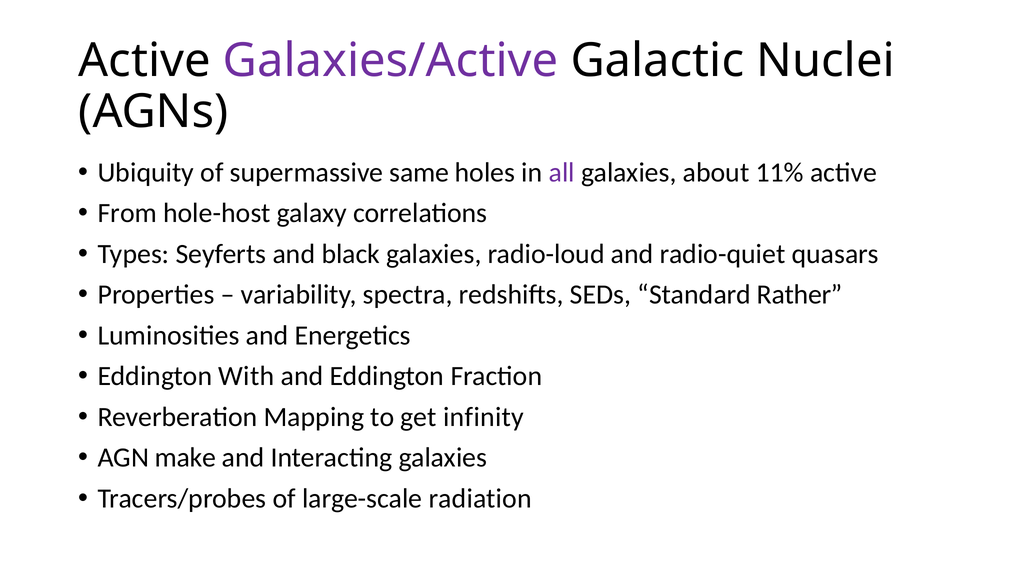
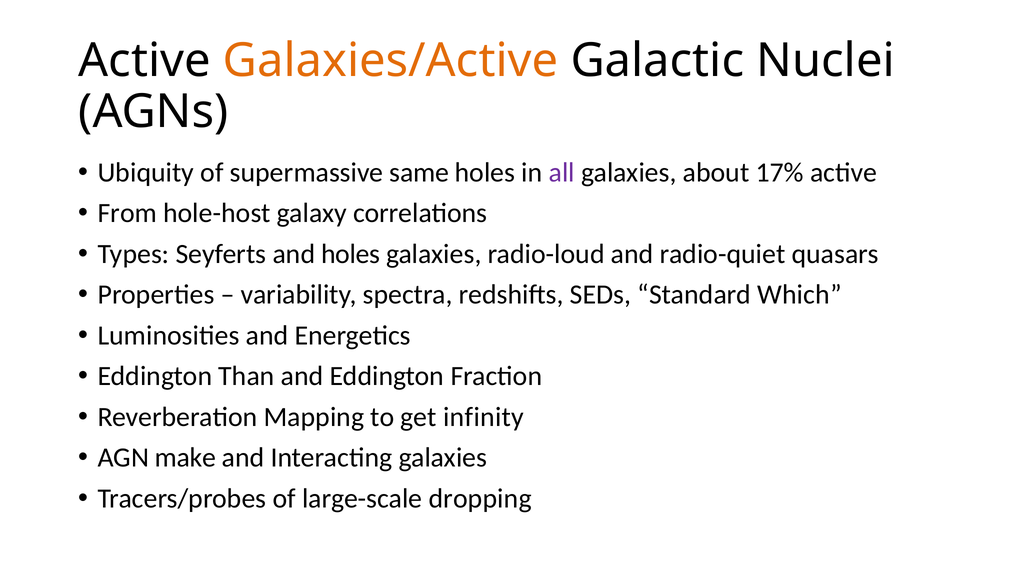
Galaxies/Active colour: purple -> orange
11%: 11% -> 17%
and black: black -> holes
Rather: Rather -> Which
With: With -> Than
radiation: radiation -> dropping
